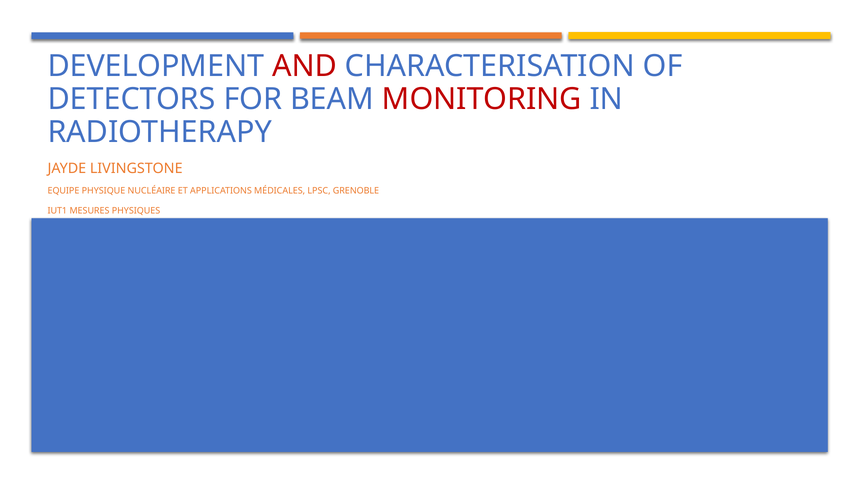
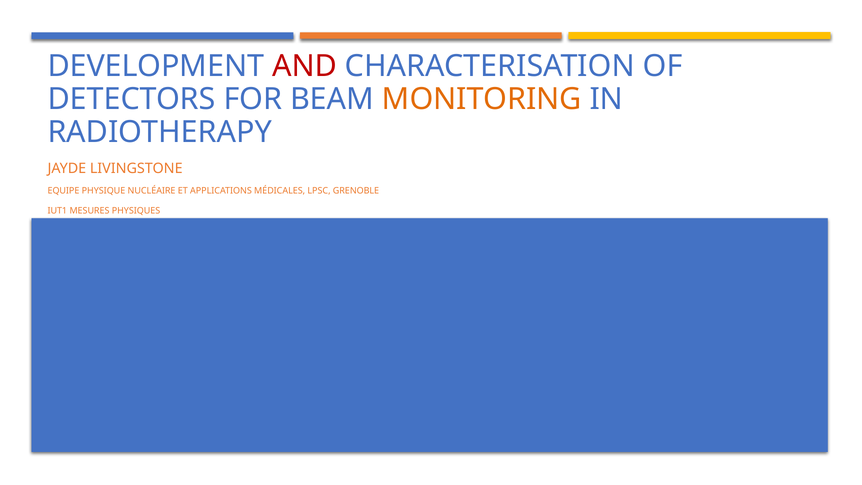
MONITORING colour: red -> orange
